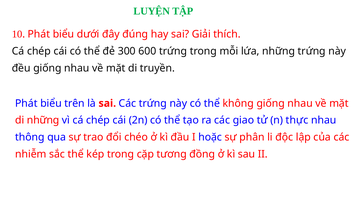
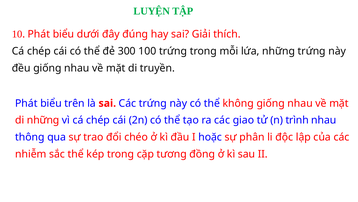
600: 600 -> 100
thực: thực -> trình
